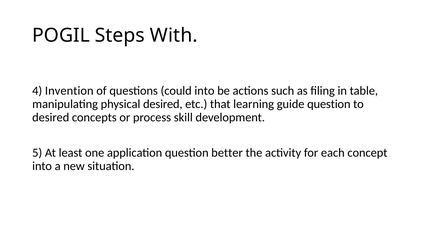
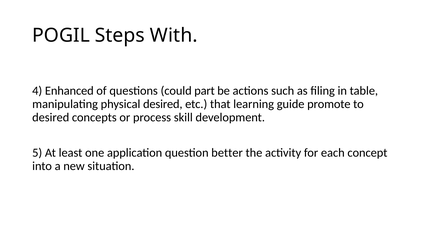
Invention: Invention -> Enhanced
could into: into -> part
guide question: question -> promote
